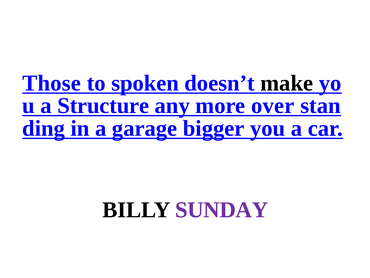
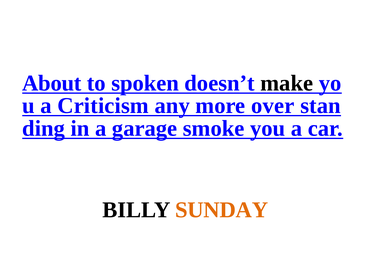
Those: Those -> About
Structure: Structure -> Criticism
bigger: bigger -> smoke
SUNDAY colour: purple -> orange
